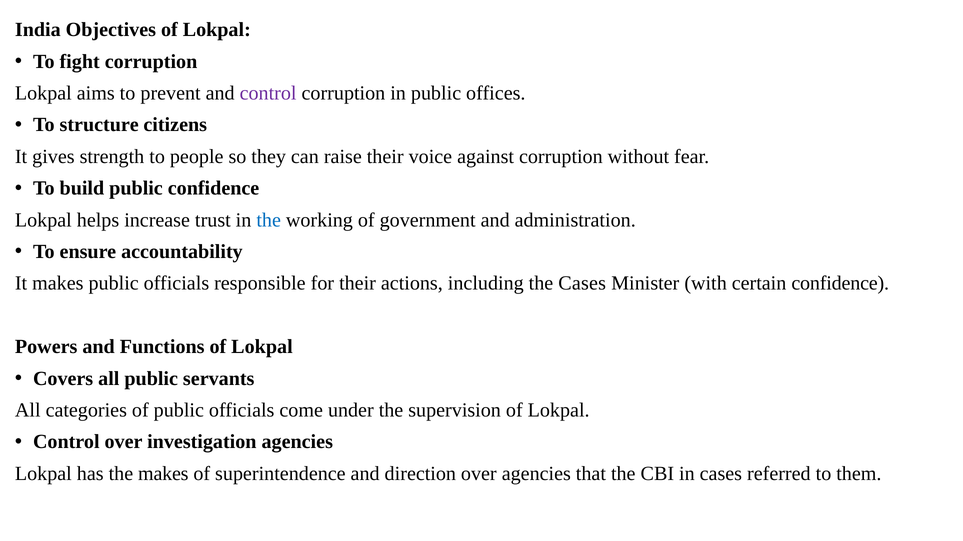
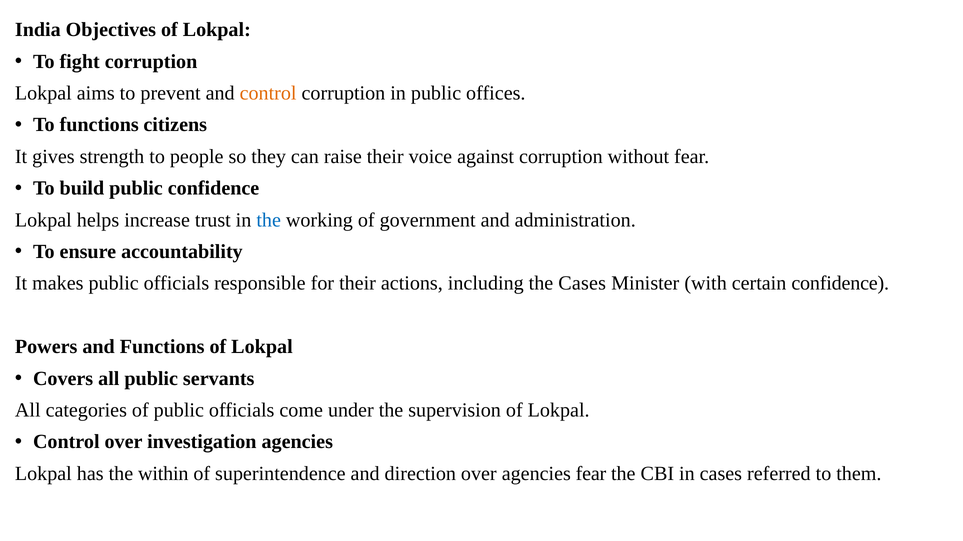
control at (268, 93) colour: purple -> orange
To structure: structure -> functions
the makes: makes -> within
agencies that: that -> fear
